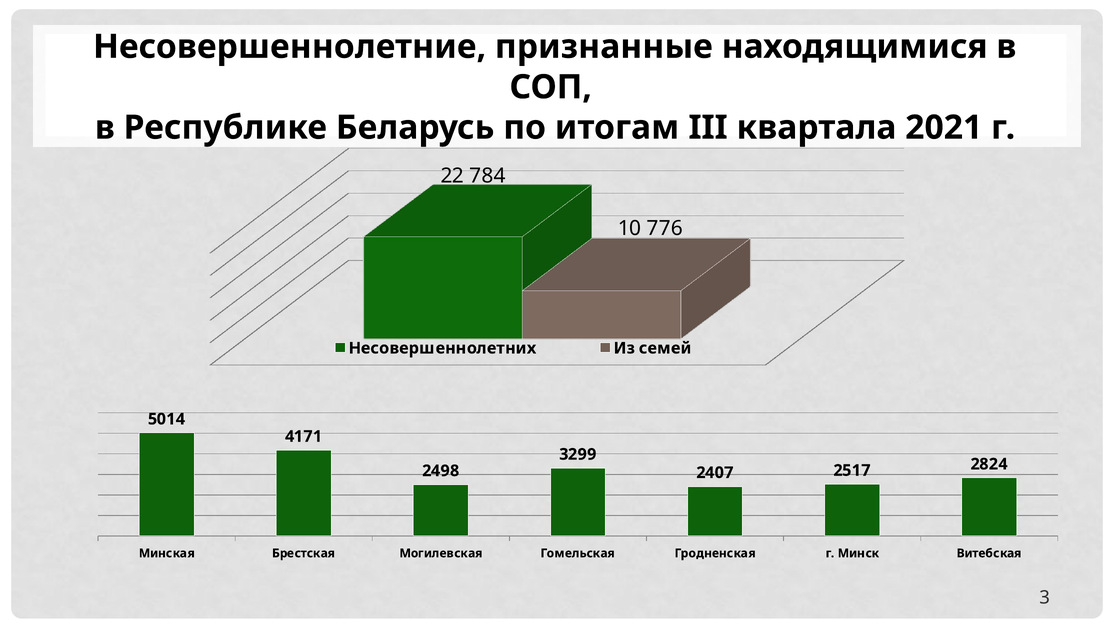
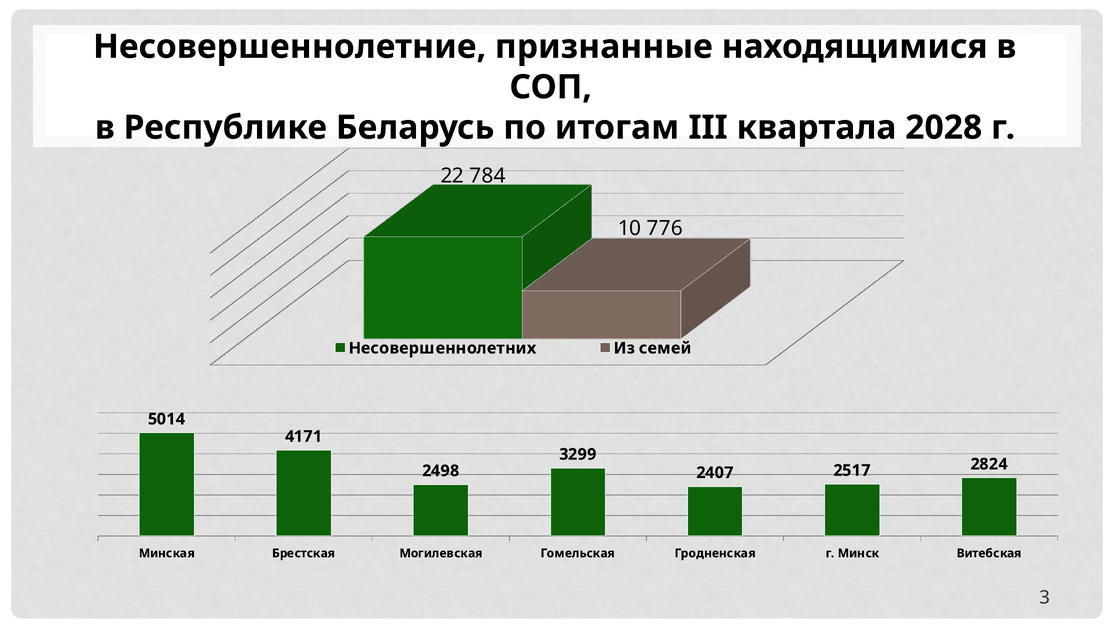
2021: 2021 -> 2028
